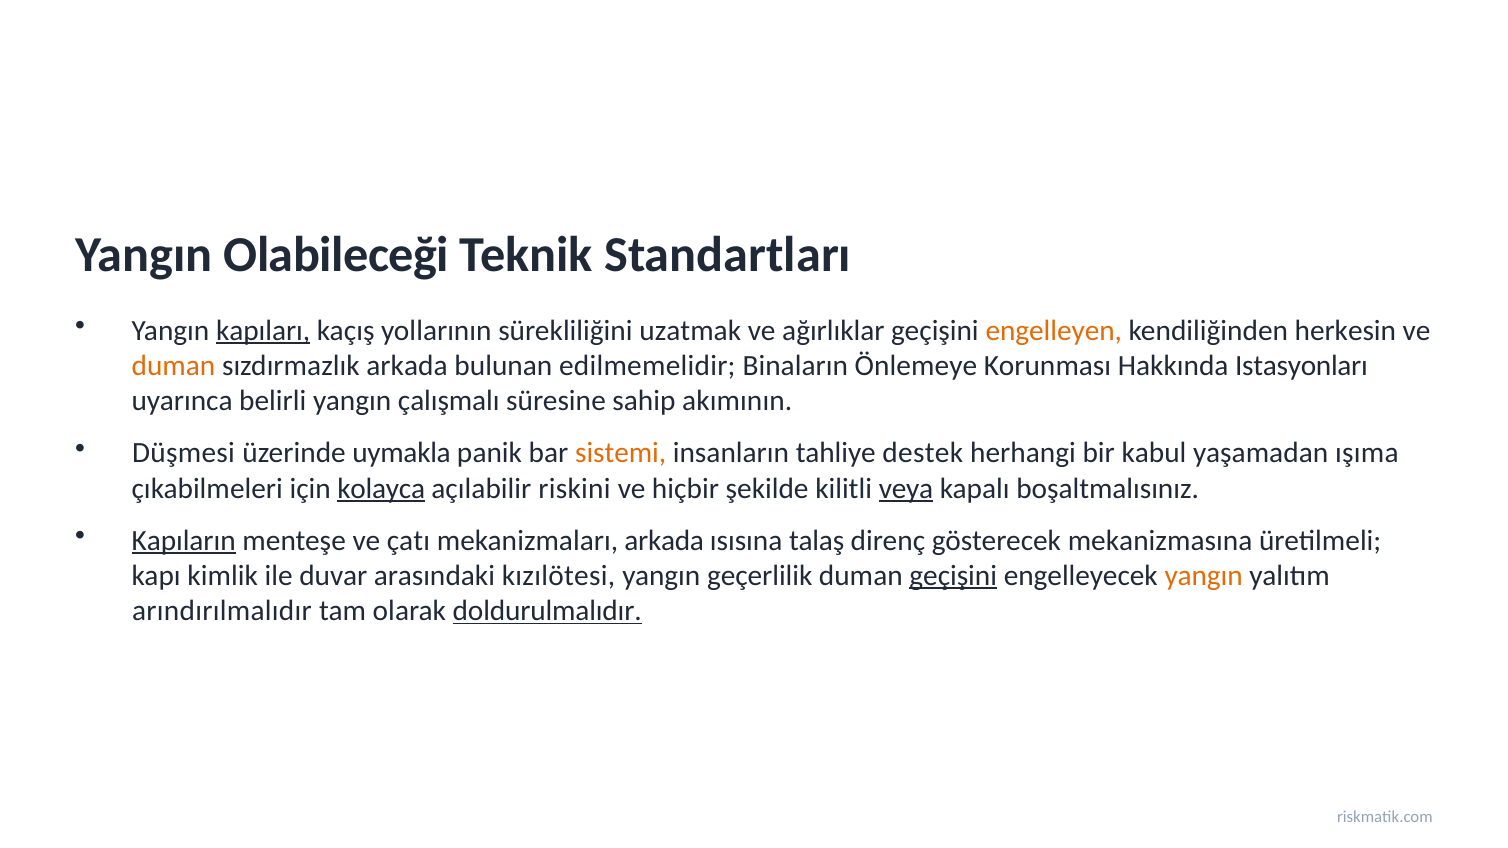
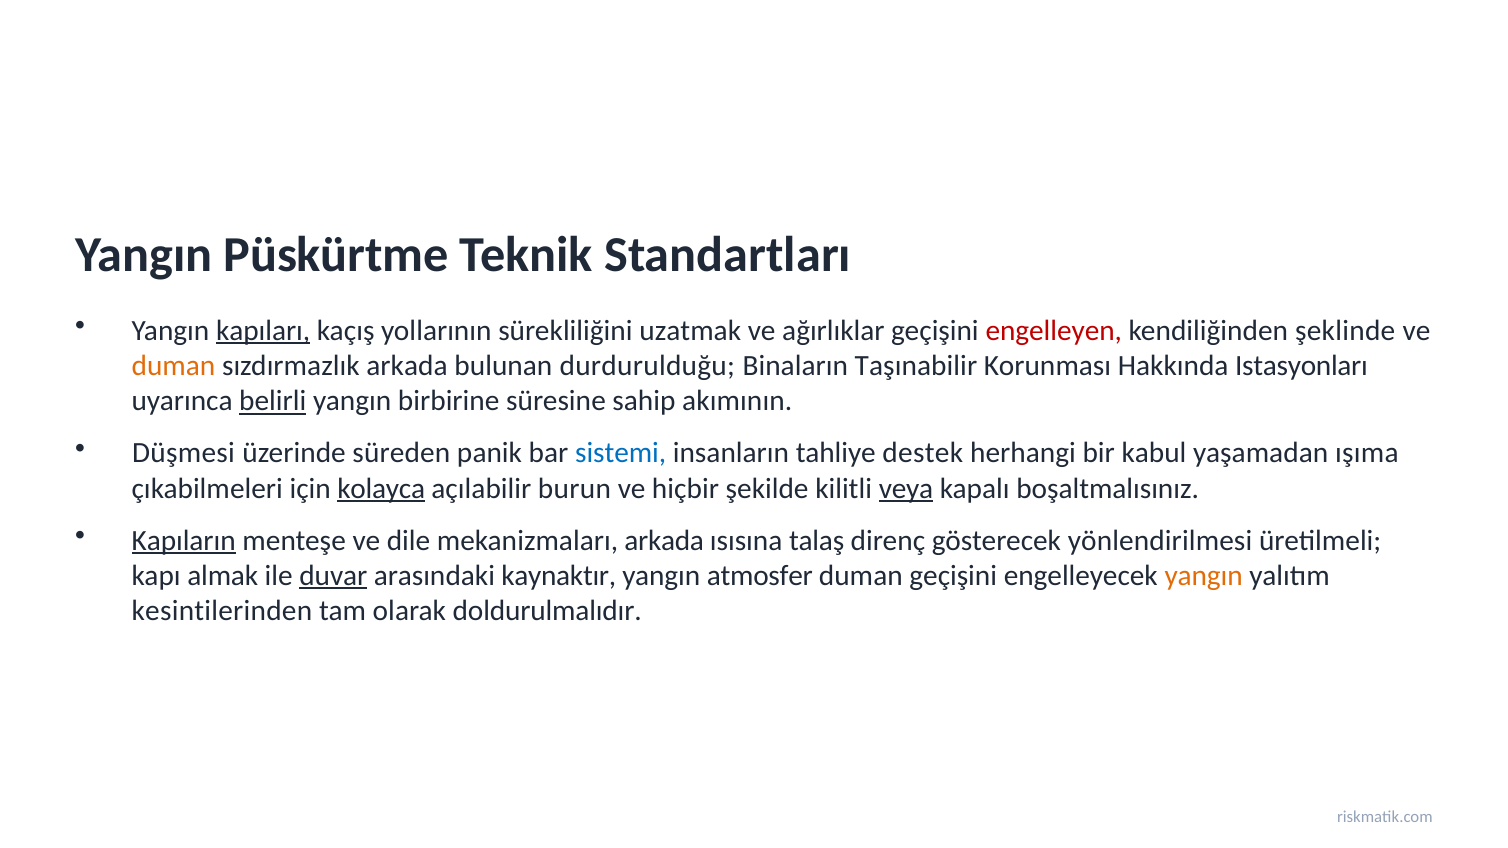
Olabileceği: Olabileceği -> Püskürtme
engelleyen colour: orange -> red
herkesin: herkesin -> şeklinde
edilmemelidir: edilmemelidir -> durdurulduğu
Önlemeye: Önlemeye -> Taşınabilir
belirli underline: none -> present
çalışmalı: çalışmalı -> birbirine
uymakla: uymakla -> süreden
sistemi colour: orange -> blue
riskini: riskini -> burun
çatı: çatı -> dile
mekanizmasına: mekanizmasına -> yönlendirilmesi
kimlik: kimlik -> almak
duvar underline: none -> present
kızılötesi: kızılötesi -> kaynaktır
geçerlilik: geçerlilik -> atmosfer
geçişini at (953, 576) underline: present -> none
arındırılmalıdır: arındırılmalıdır -> kesintilerinden
doldurulmalıdır underline: present -> none
